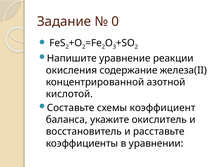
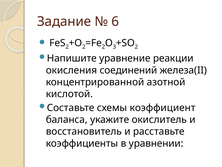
0: 0 -> 6
содержание: содержание -> соединений
